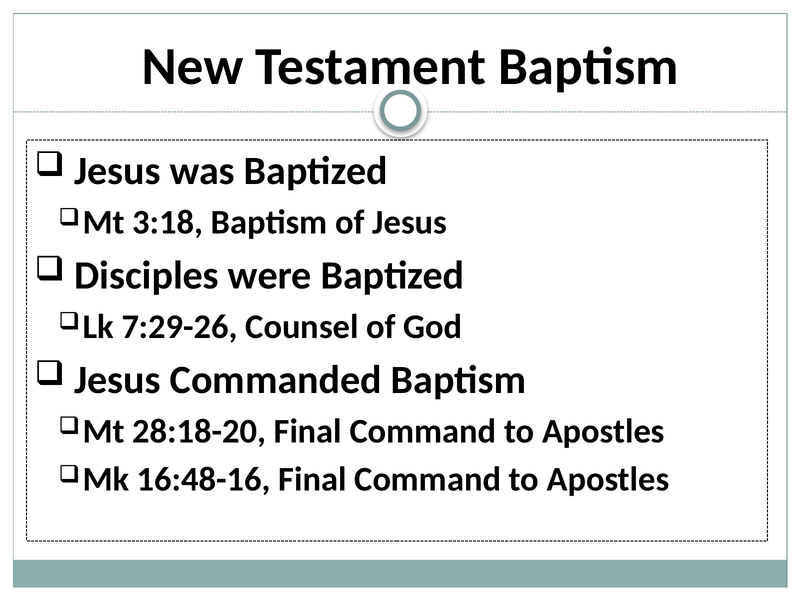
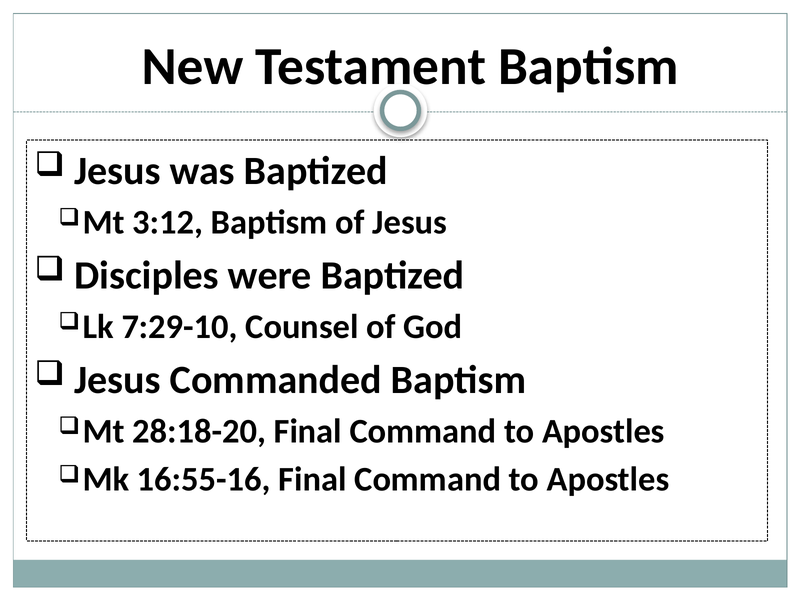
3:18: 3:18 -> 3:12
7:29-26: 7:29-26 -> 7:29-10
16:48-16: 16:48-16 -> 16:55-16
